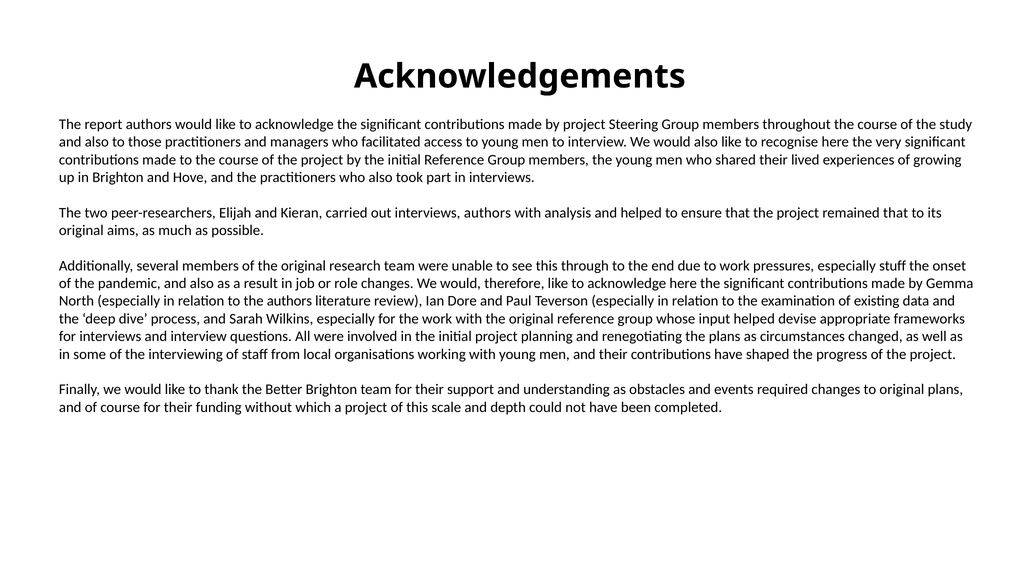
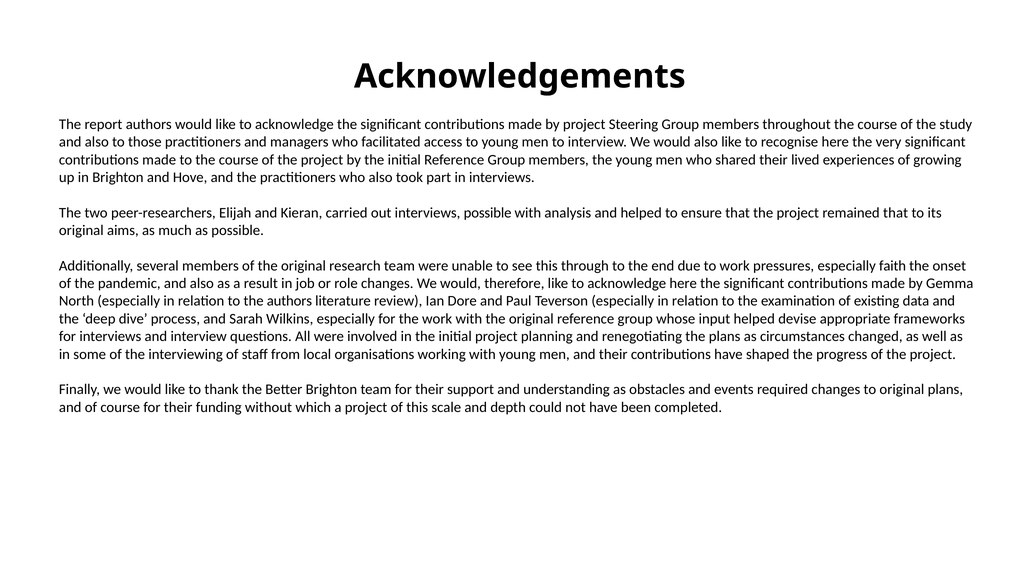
interviews authors: authors -> possible
stuff: stuff -> faith
